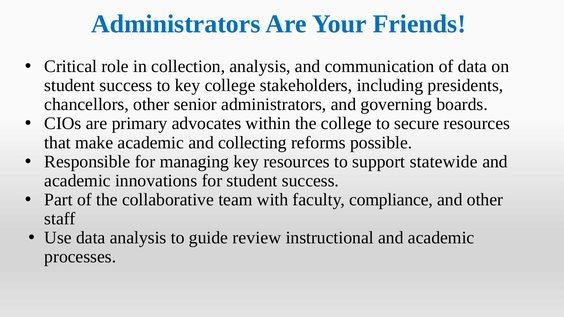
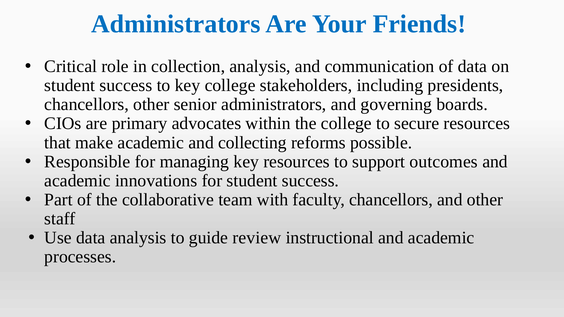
statewide: statewide -> outcomes
faculty compliance: compliance -> chancellors
